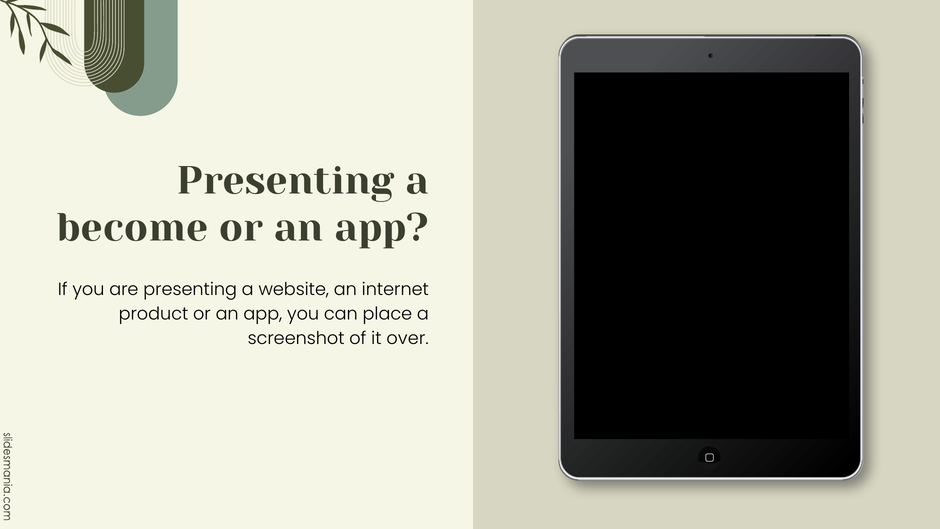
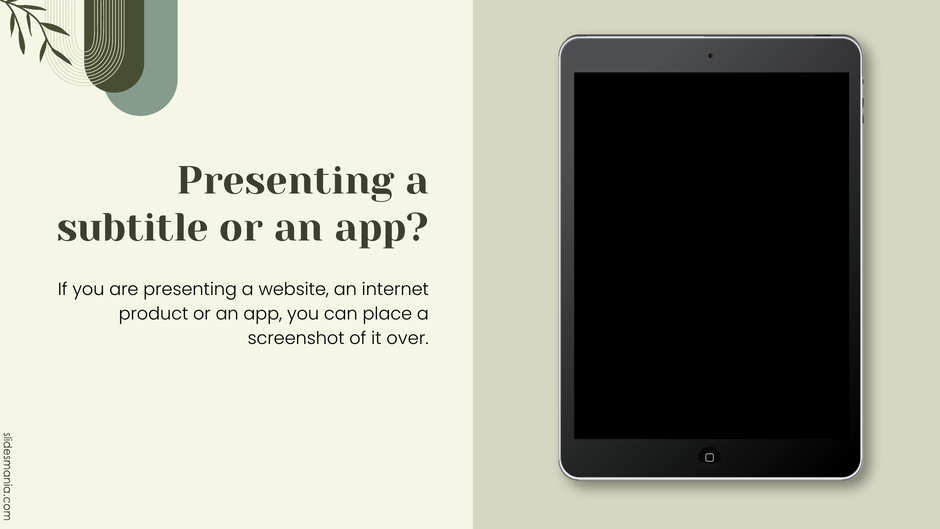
become: become -> subtitle
